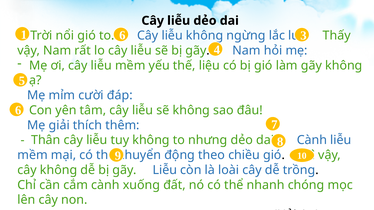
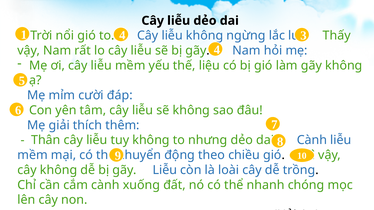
1 6: 6 -> 4
